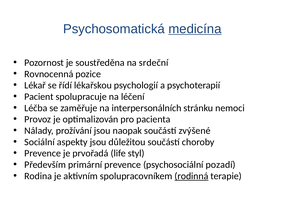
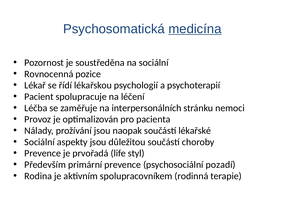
na srdeční: srdeční -> sociální
zvýšené: zvýšené -> lékařské
rodinná underline: present -> none
